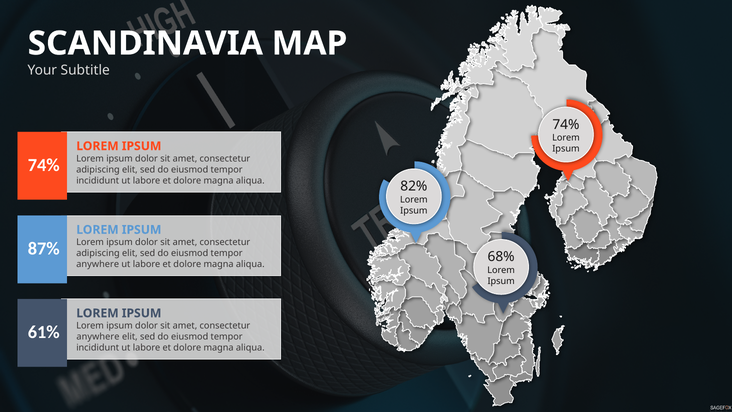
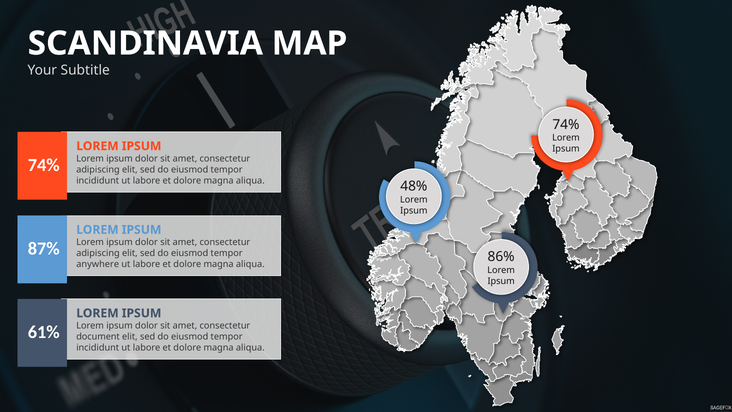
82%: 82% -> 48%
68%: 68% -> 86%
anywhere at (98, 337): anywhere -> document
